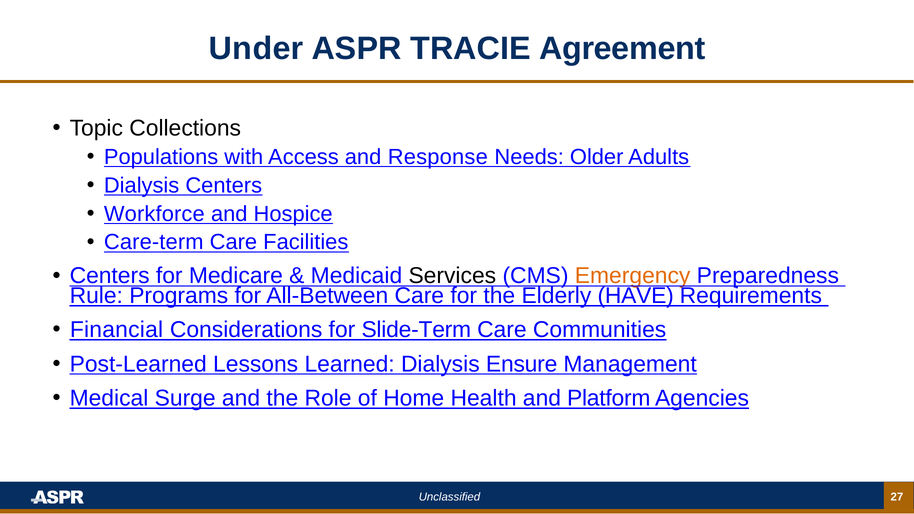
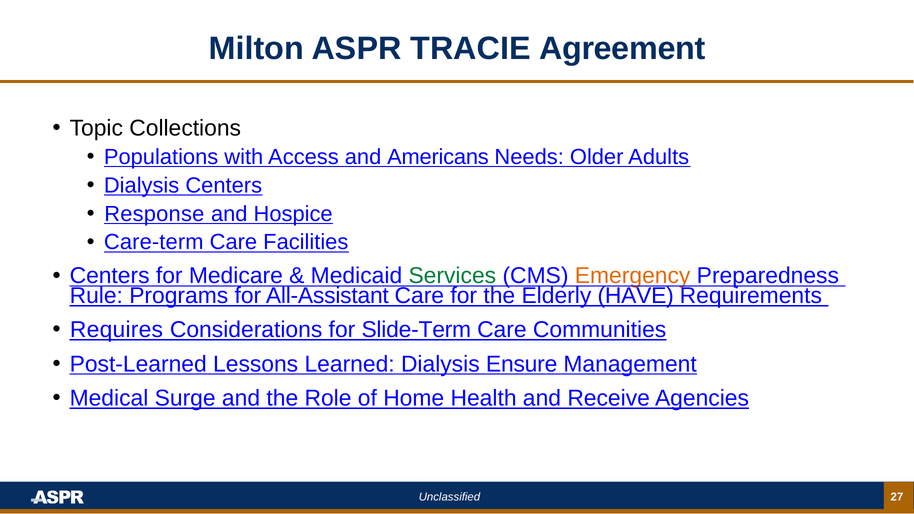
Under: Under -> Milton
Response: Response -> Americans
Workforce: Workforce -> Response
Services colour: black -> green
All-Between: All-Between -> All-Assistant
Financial: Financial -> Requires
Platform: Platform -> Receive
